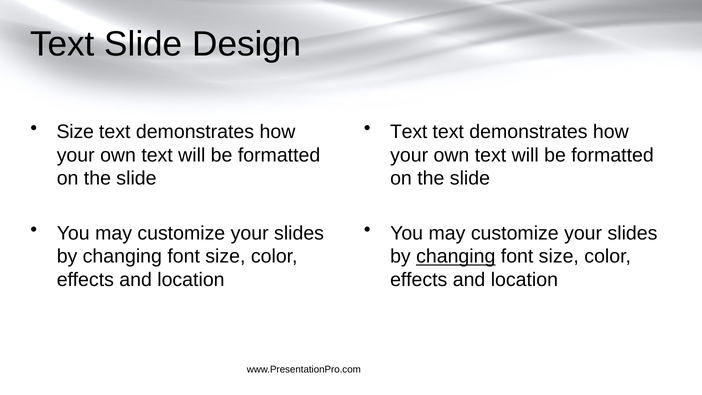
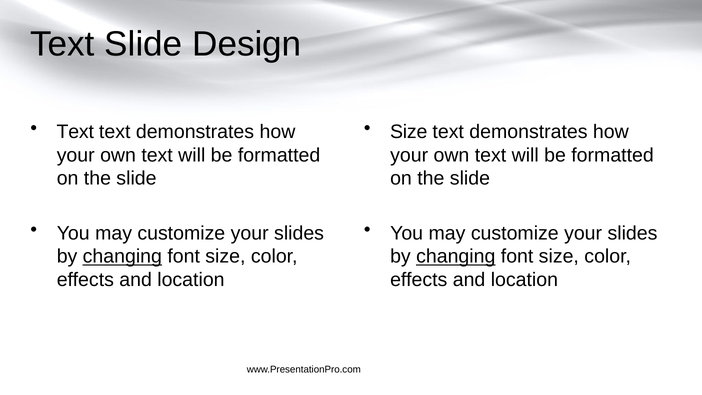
Size at (75, 132): Size -> Text
Text at (409, 132): Text -> Size
changing at (122, 256) underline: none -> present
